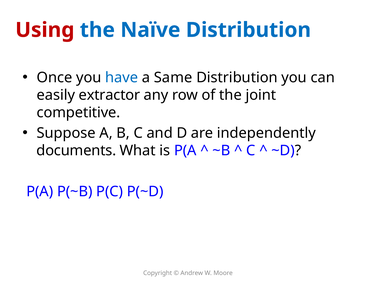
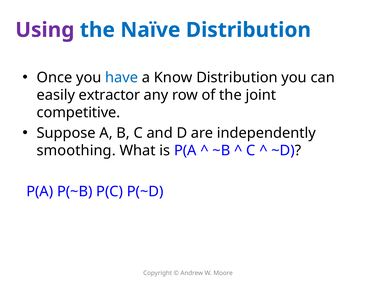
Using colour: red -> purple
Same: Same -> Know
documents: documents -> smoothing
